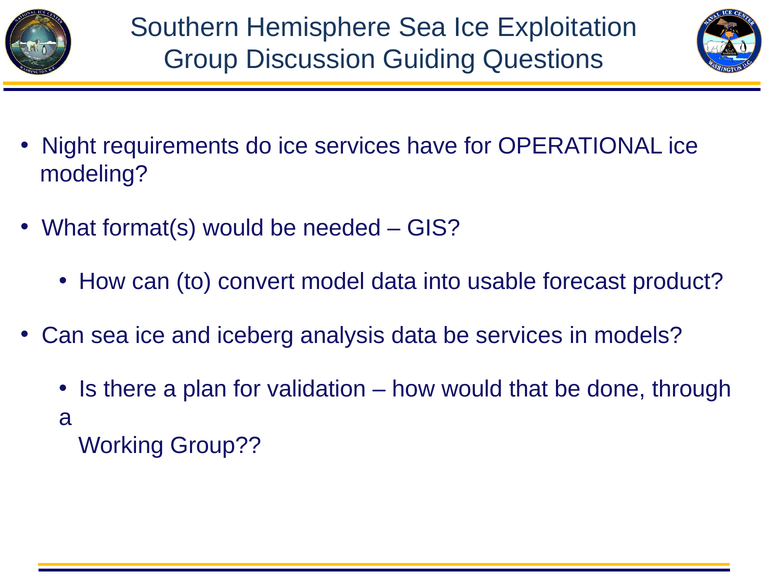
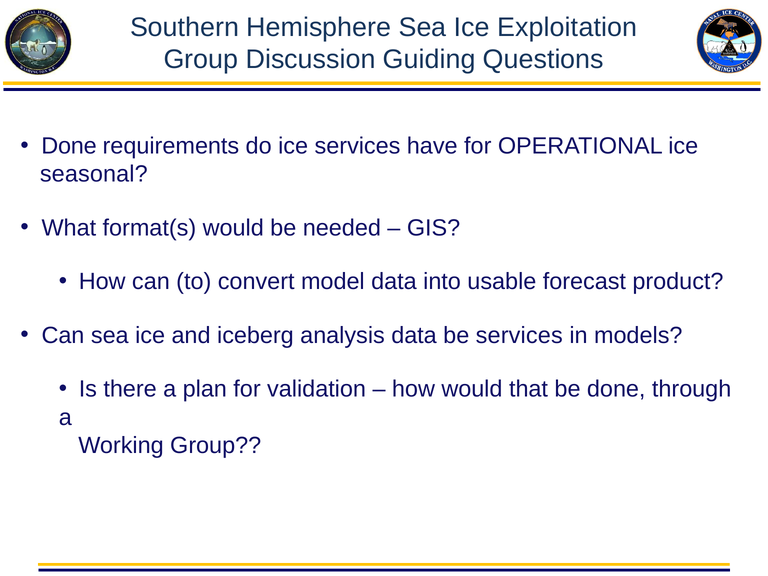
Night at (69, 146): Night -> Done
modeling: modeling -> seasonal
